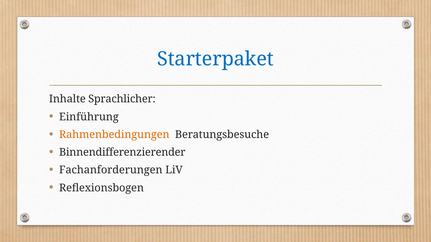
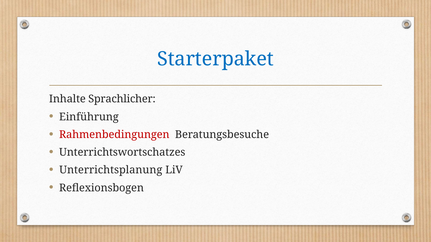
Rahmenbedingungen colour: orange -> red
Binnendifferenzierender: Binnendifferenzierender -> Unterrichtswortschatzes
Fachanforderungen: Fachanforderungen -> Unterrichtsplanung
